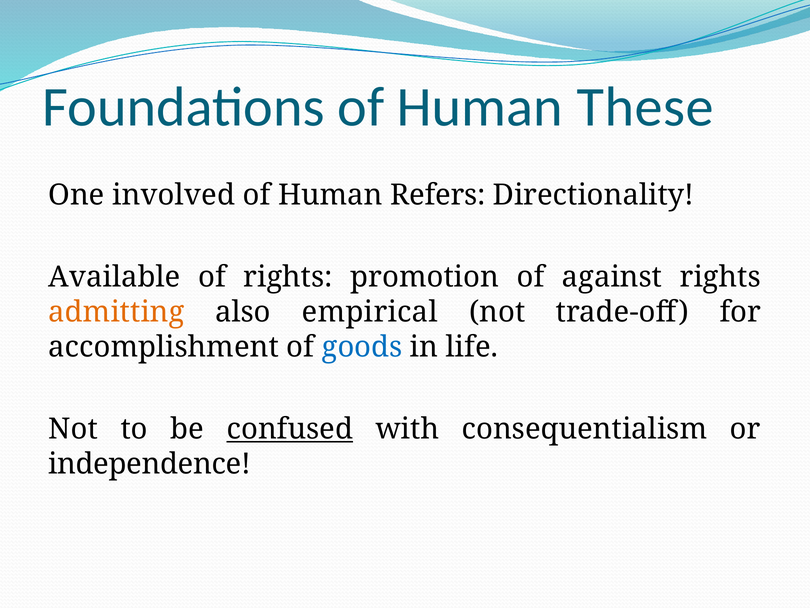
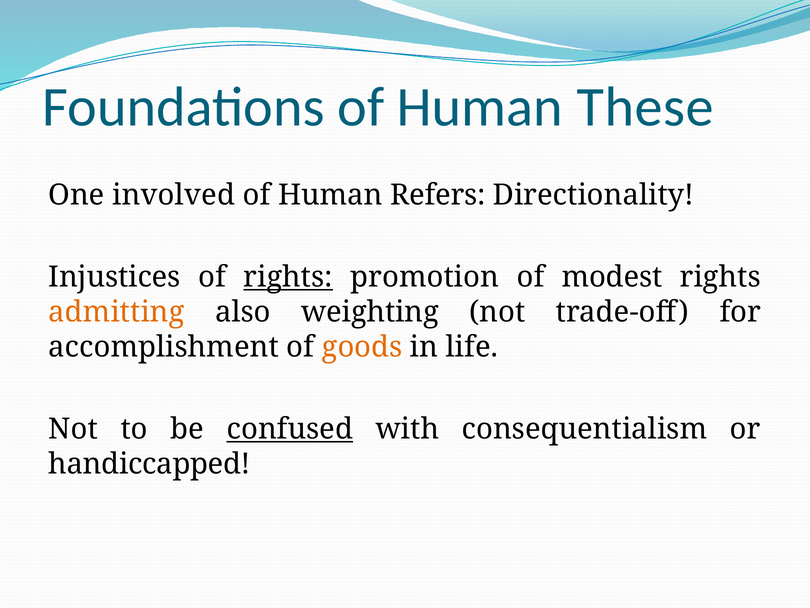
Available: Available -> Injustices
rights at (288, 277) underline: none -> present
against: against -> modest
empirical: empirical -> weighting
goods colour: blue -> orange
independence: independence -> handiccapped
